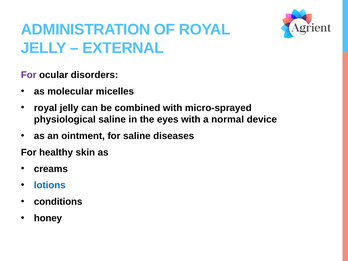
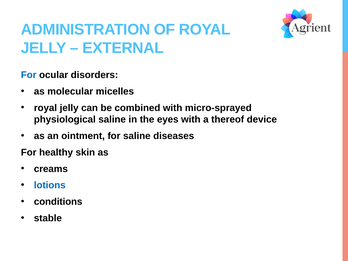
For at (29, 75) colour: purple -> blue
normal: normal -> thereof
honey: honey -> stable
